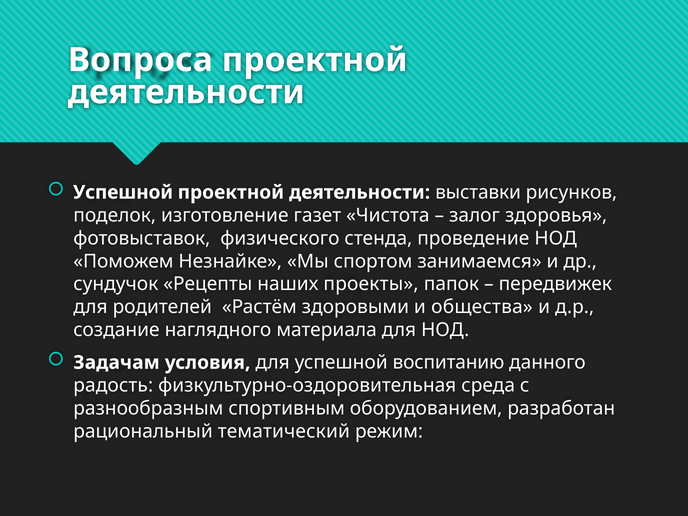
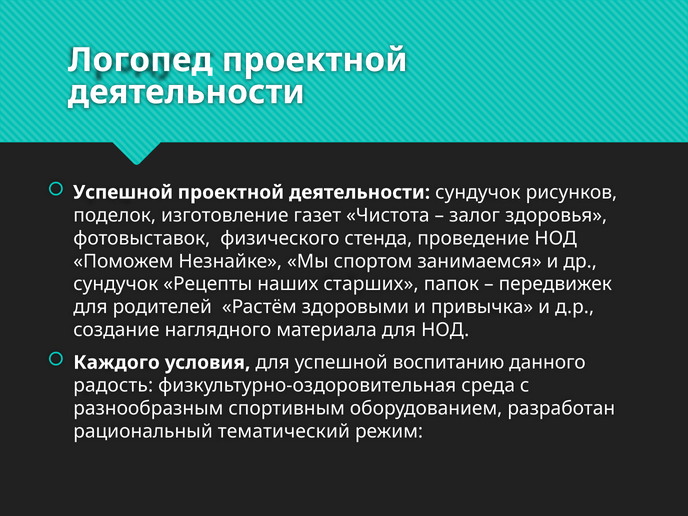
Вопроса: Вопроса -> Логопед
деятельности выставки: выставки -> сундучок
проекты: проекты -> старших
общества: общества -> привычка
Задачам: Задачам -> Каждого
